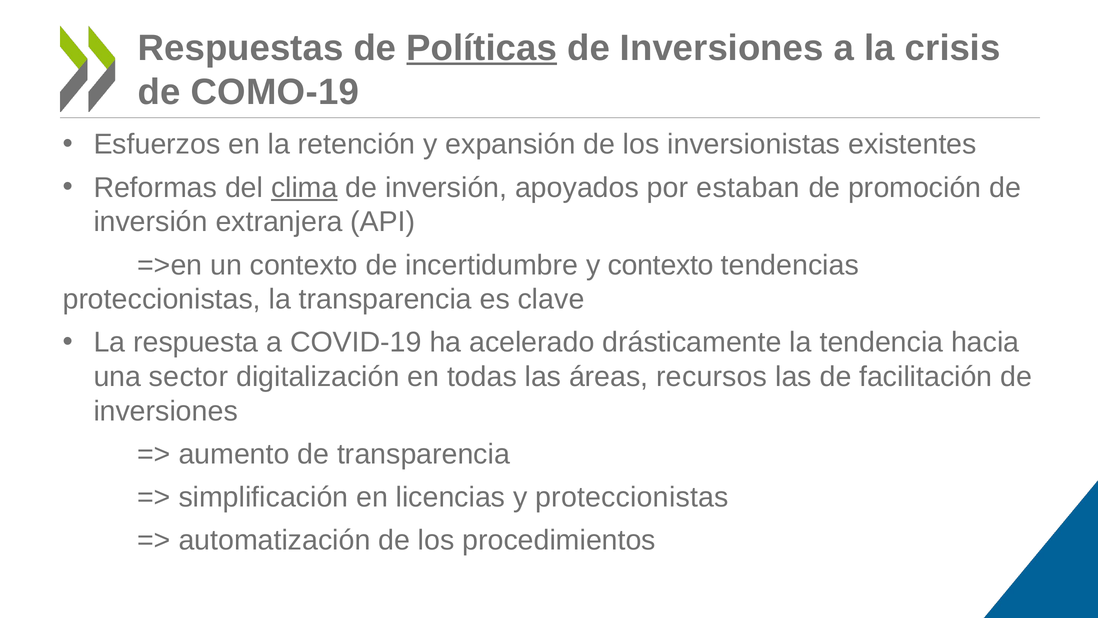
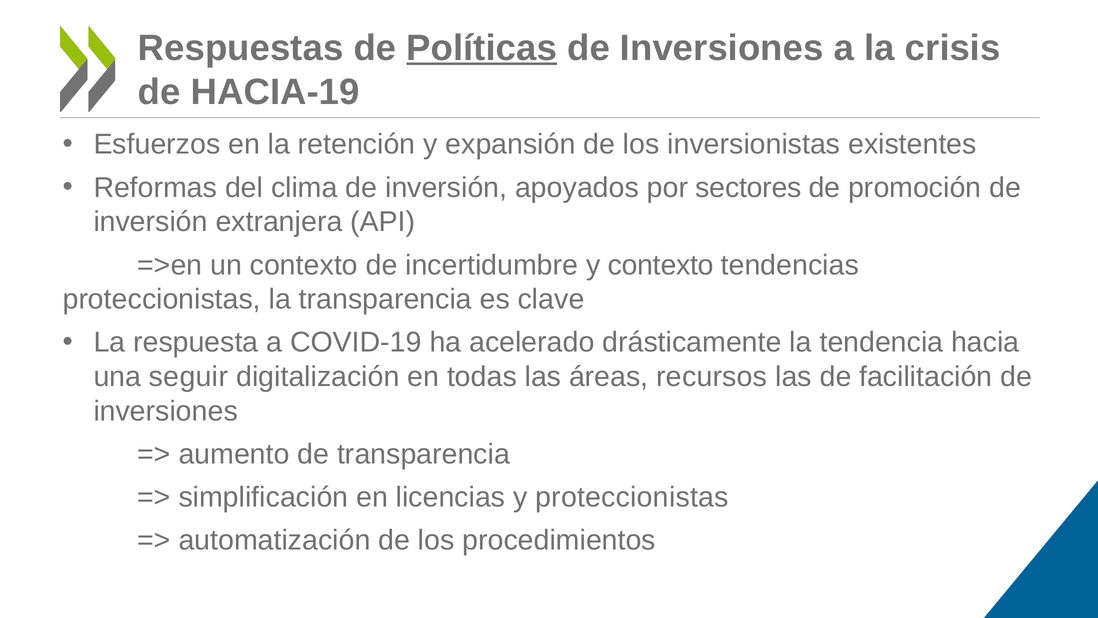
COMO-19: COMO-19 -> HACIA-19
clima underline: present -> none
estaban: estaban -> sectores
sector: sector -> seguir
